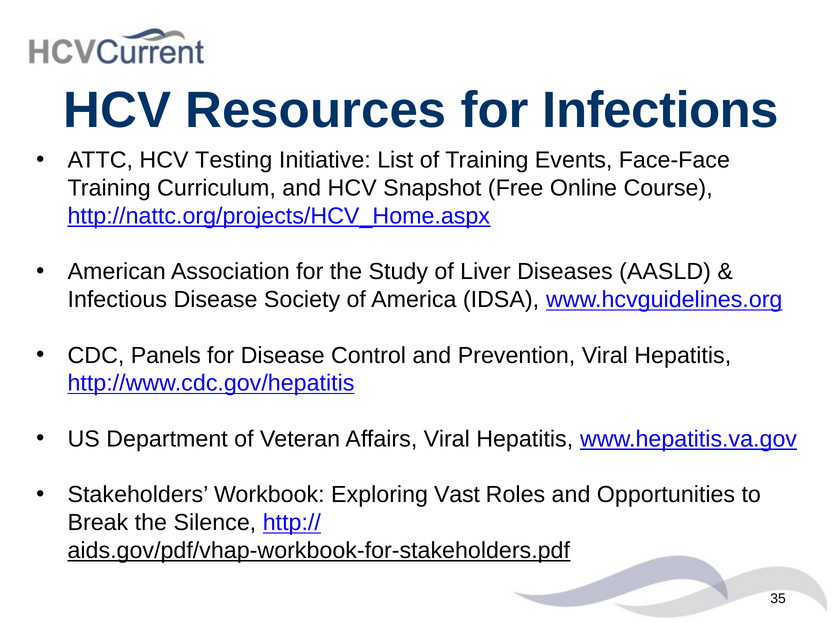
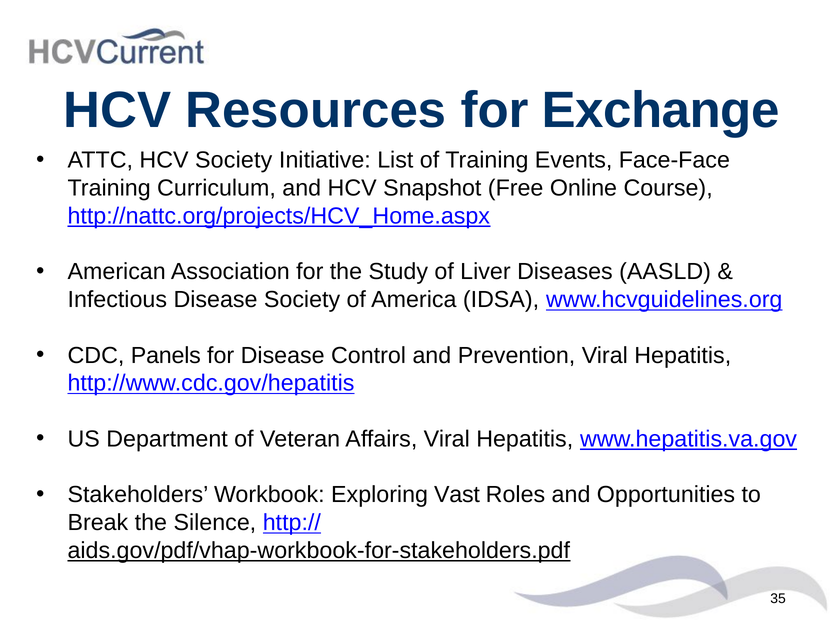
Infections: Infections -> Exchange
HCV Testing: Testing -> Society
